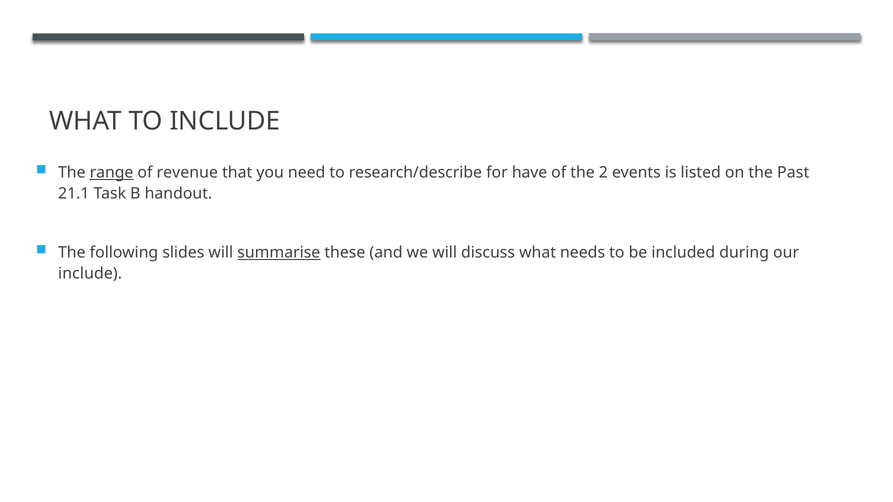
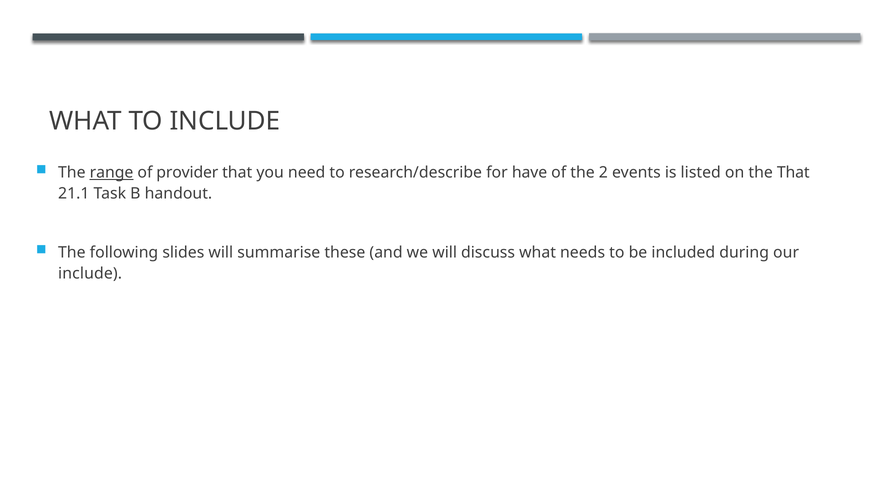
revenue: revenue -> provider
the Past: Past -> That
summarise underline: present -> none
